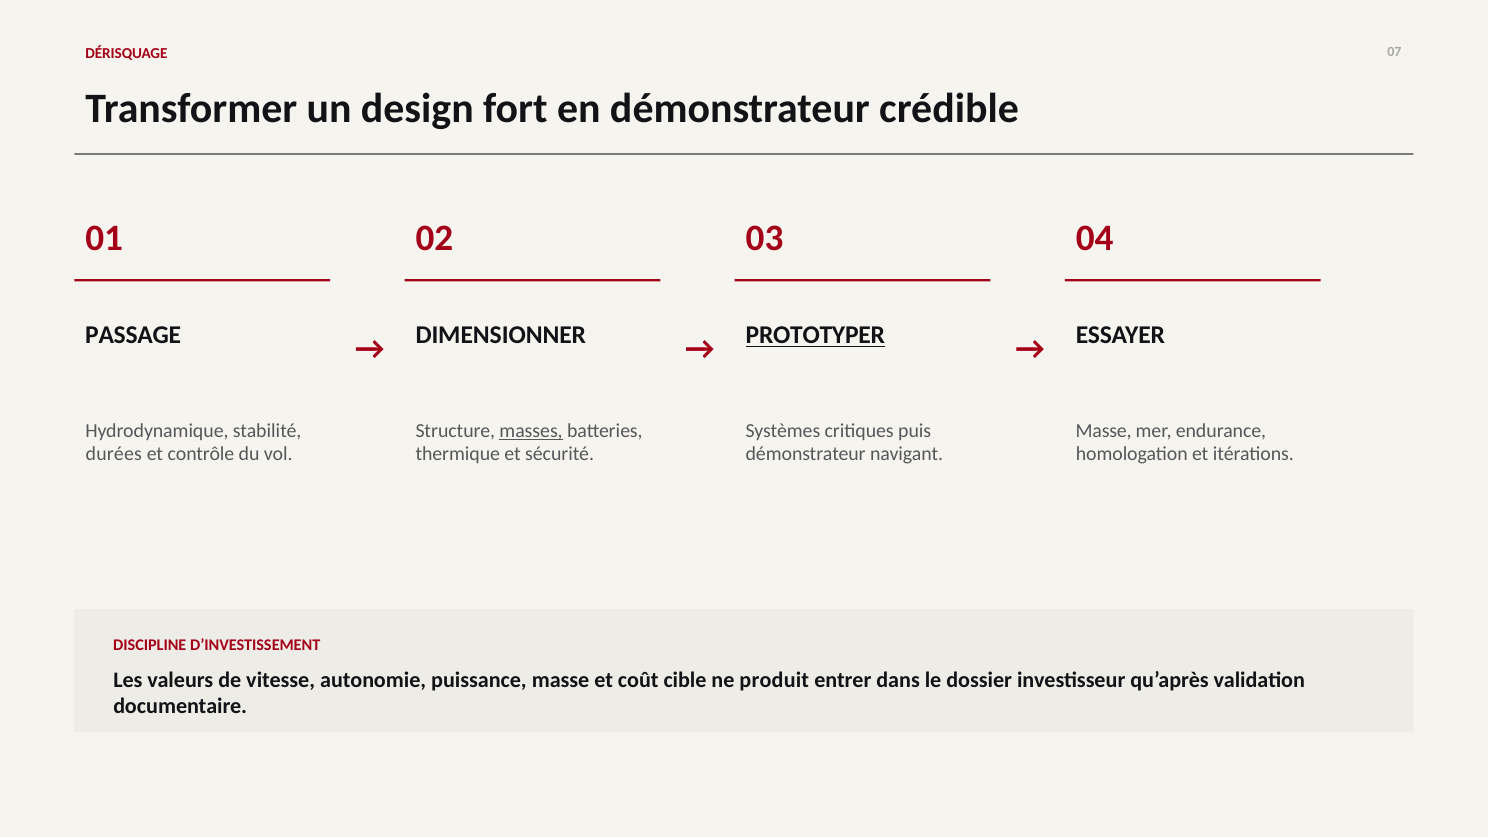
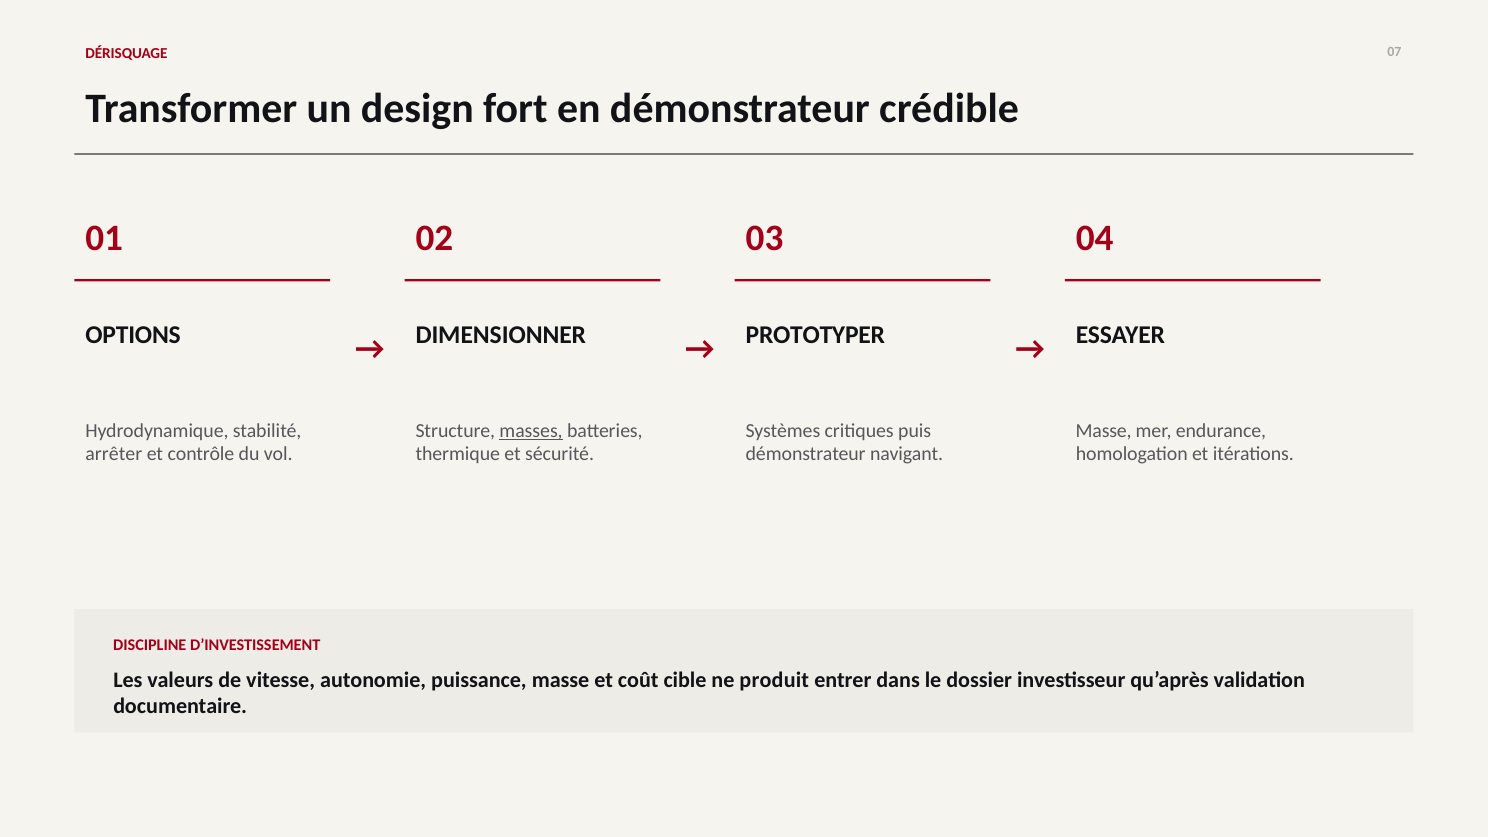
PASSAGE: PASSAGE -> OPTIONS
PROTOTYPER underline: present -> none
durées: durées -> arrêter
